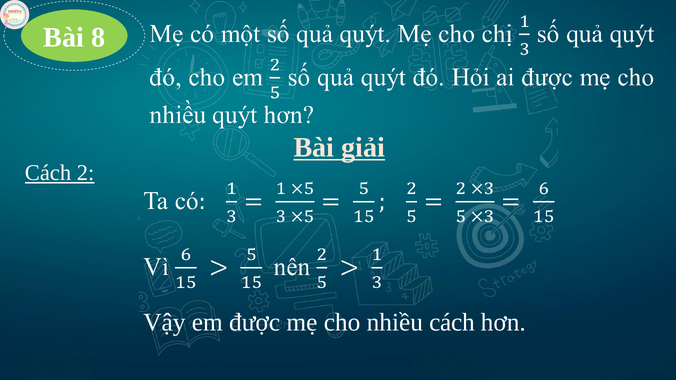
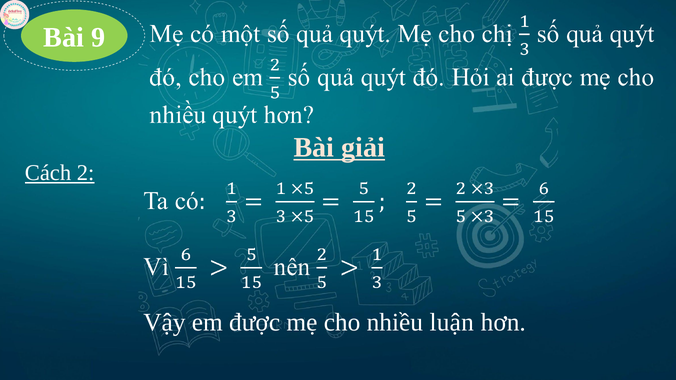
8: 8 -> 9
nhiều cách: cách -> luận
